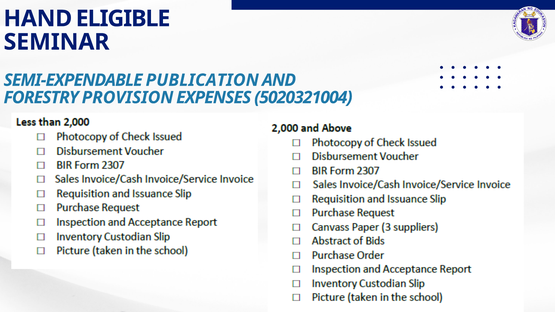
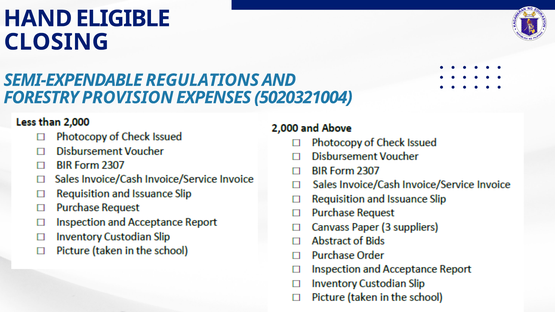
SEMINAR: SEMINAR -> CLOSING
PUBLICATION: PUBLICATION -> REGULATIONS
